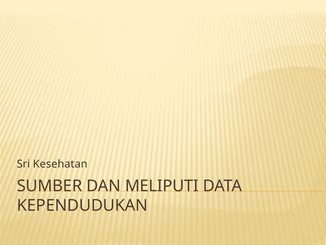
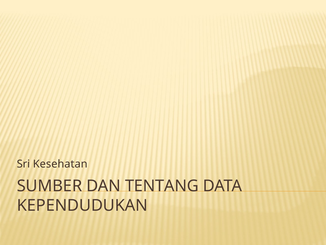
MELIPUTI: MELIPUTI -> TENTANG
